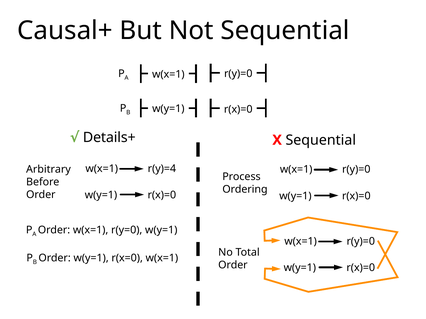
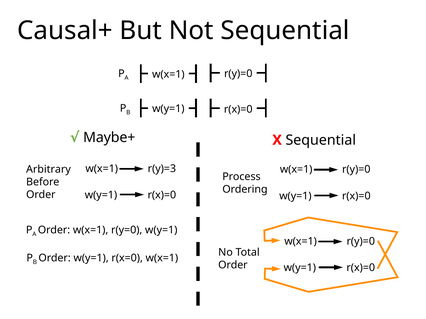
Details+: Details+ -> Maybe+
r(y)=4: r(y)=4 -> r(y)=3
